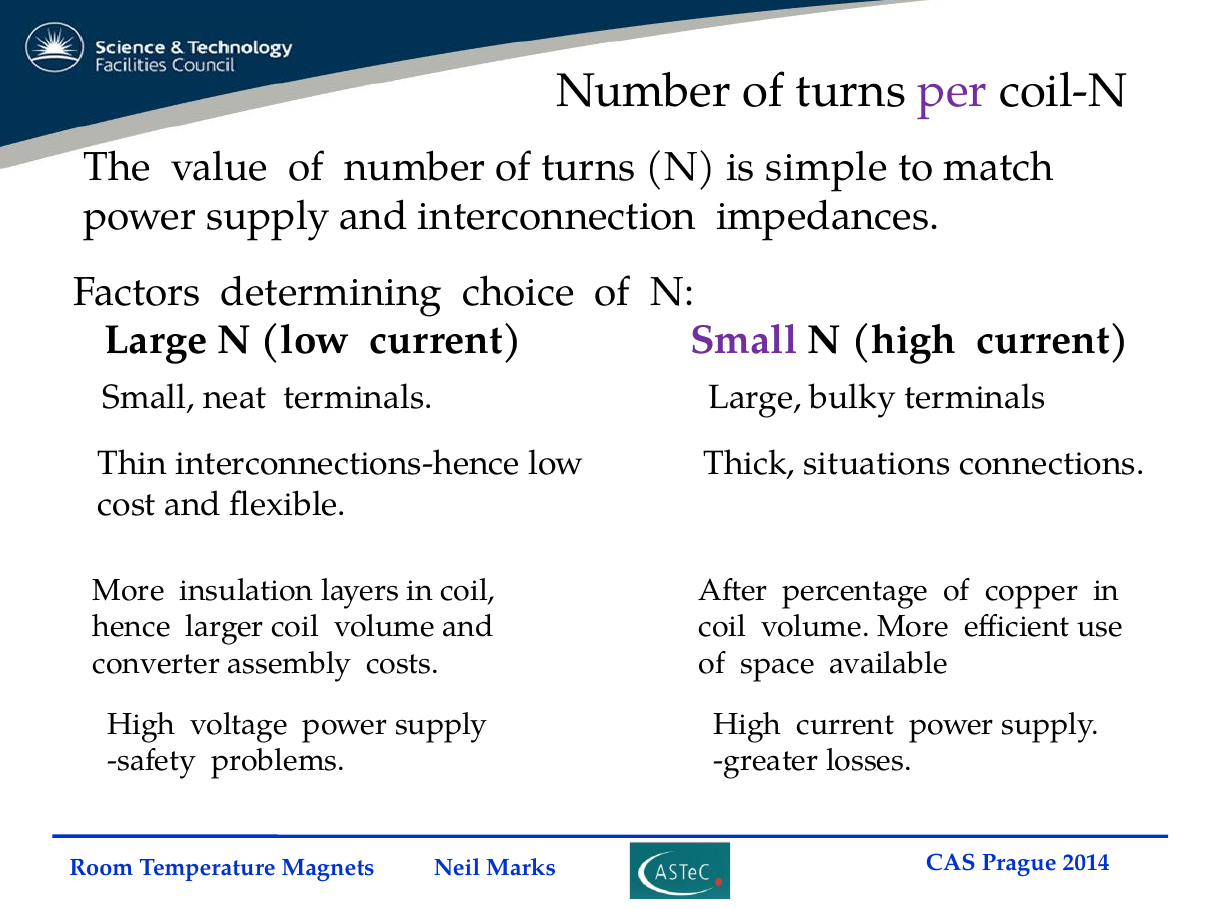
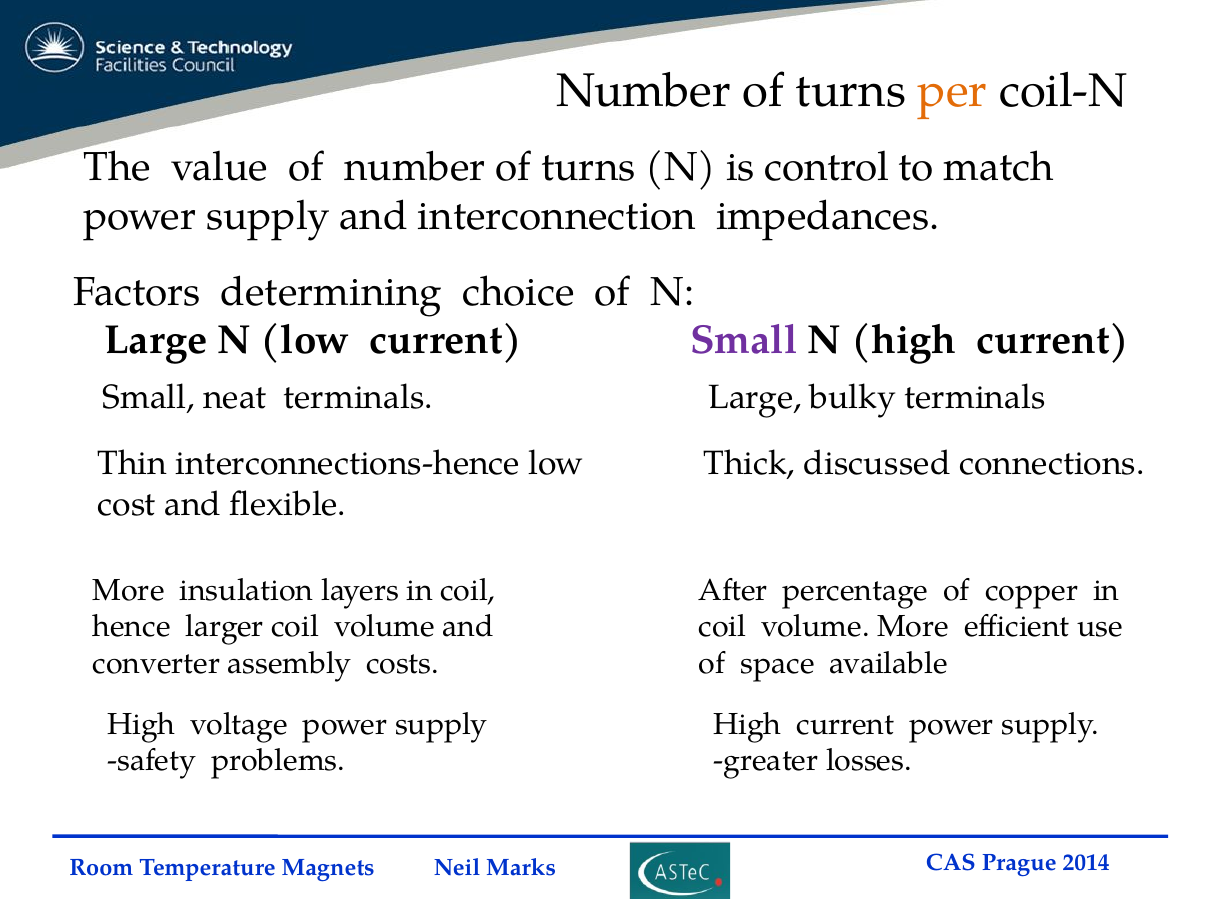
per colour: purple -> orange
simple: simple -> control
situations: situations -> discussed
